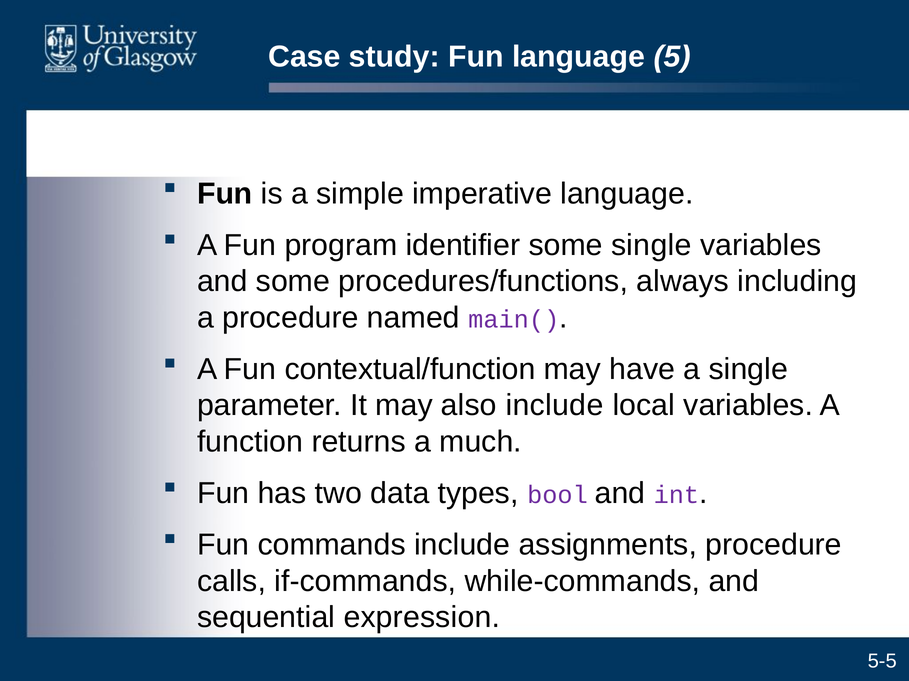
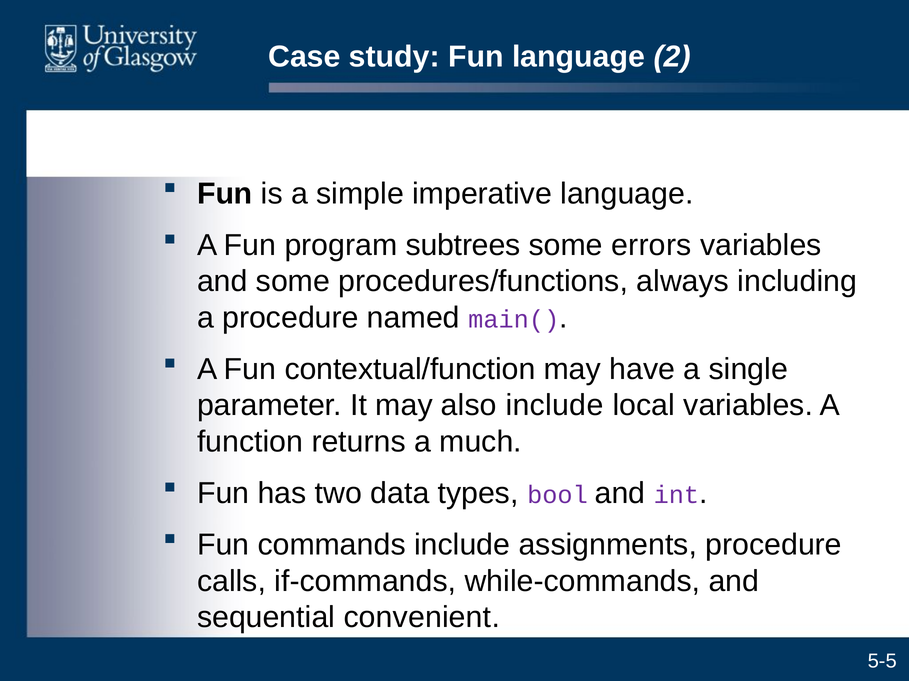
5: 5 -> 2
identifier: identifier -> subtrees
some single: single -> errors
expression: expression -> convenient
